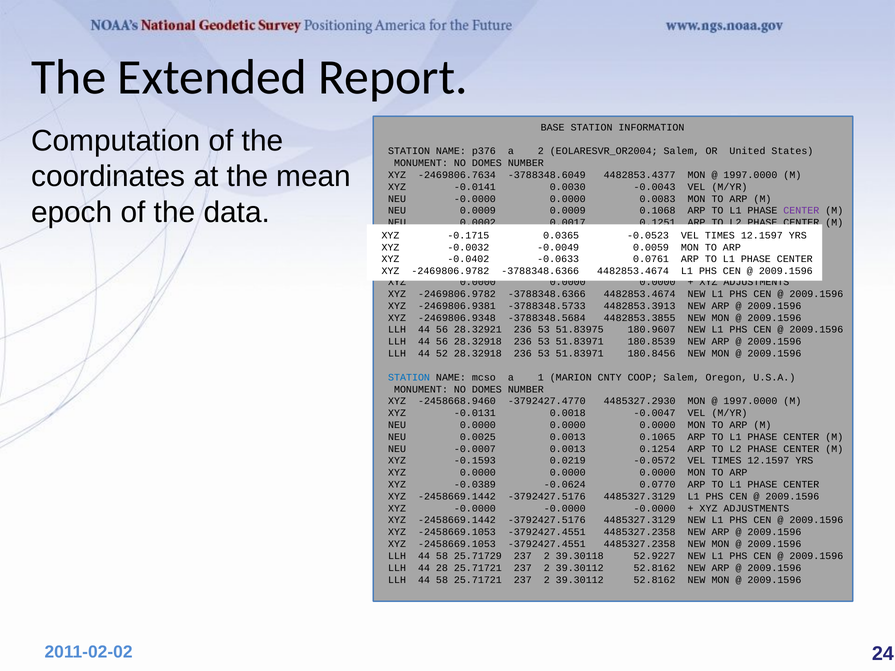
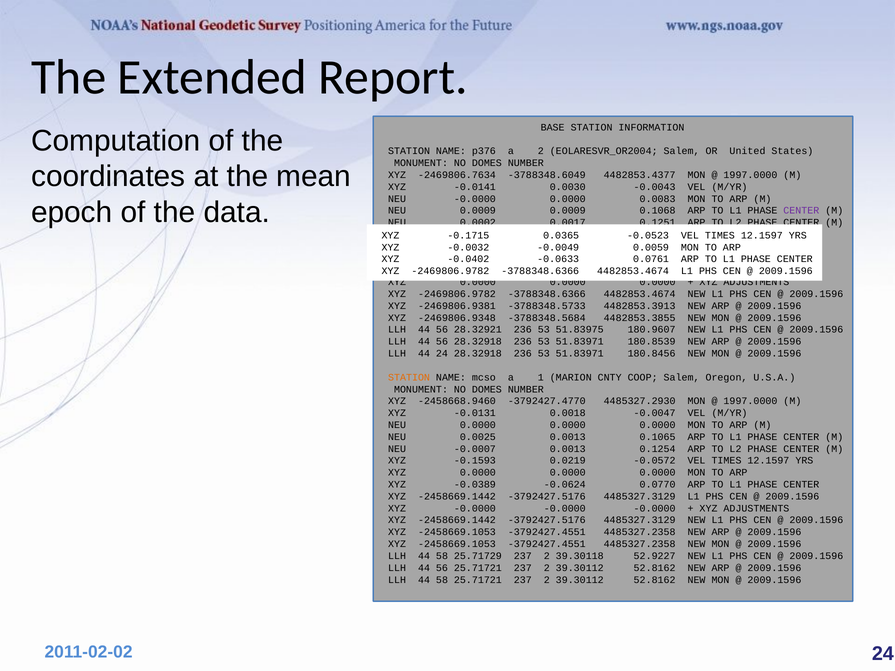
44 52: 52 -> 24
STATION at (409, 377) colour: blue -> orange
28 at (442, 568): 28 -> 56
